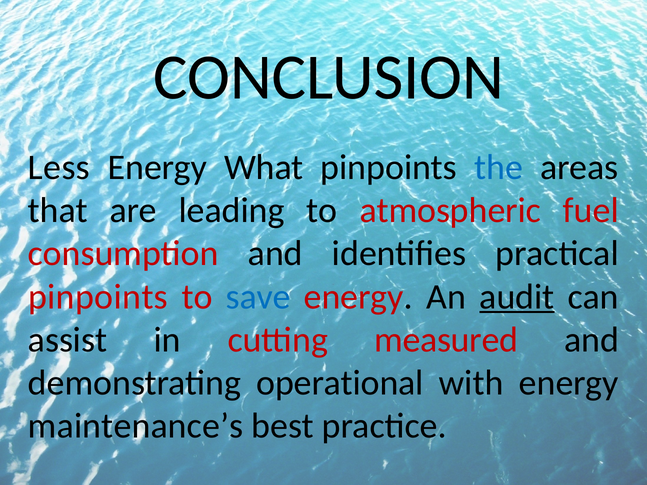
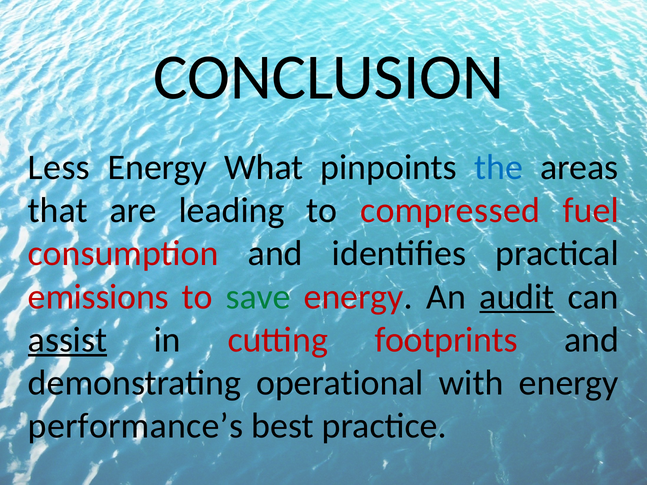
atmospheric: atmospheric -> compressed
pinpoints at (98, 297): pinpoints -> emissions
save colour: blue -> green
assist underline: none -> present
measured: measured -> footprints
maintenance’s: maintenance’s -> performance’s
